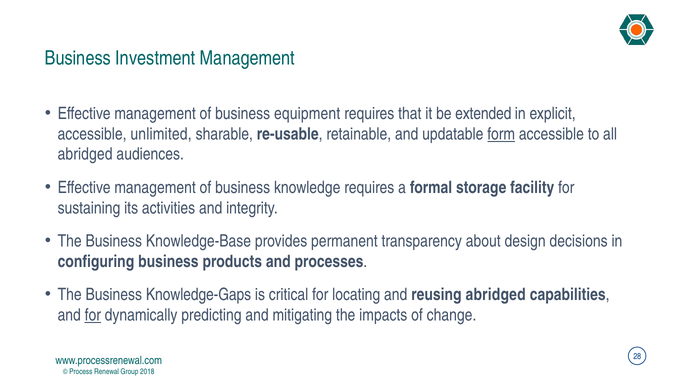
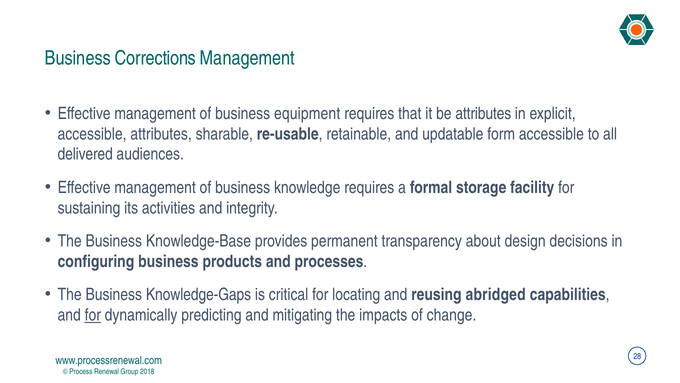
Investment: Investment -> Corrections
be extended: extended -> attributes
accessible unlimited: unlimited -> attributes
form underline: present -> none
abridged at (85, 154): abridged -> delivered
